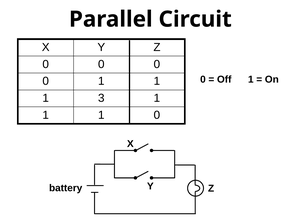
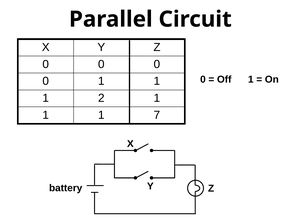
3: 3 -> 2
1 0: 0 -> 7
